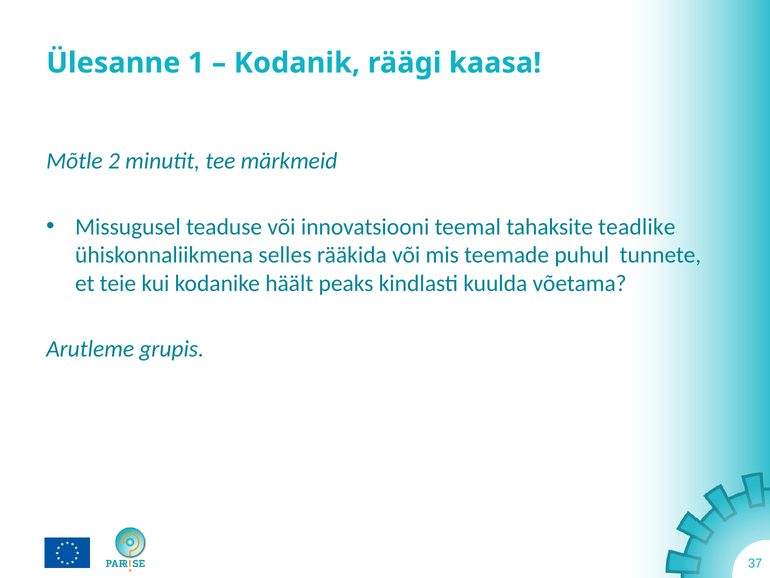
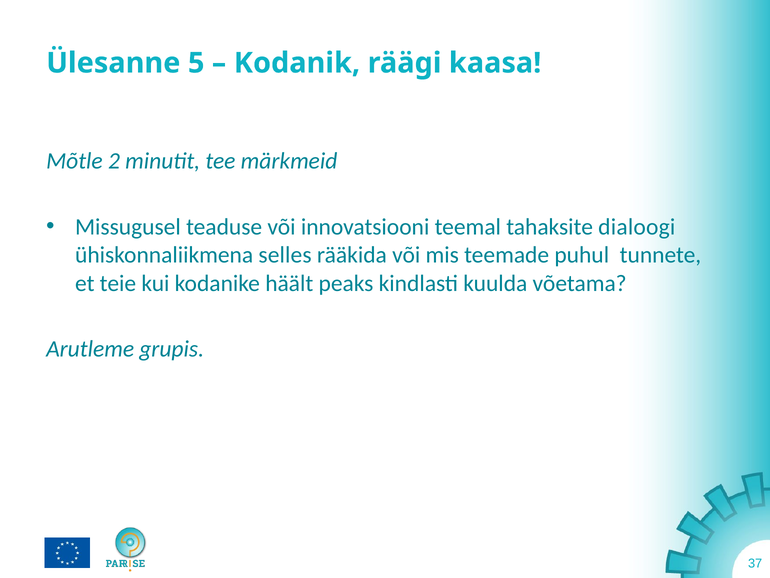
1: 1 -> 5
teadlike: teadlike -> dialoogi
